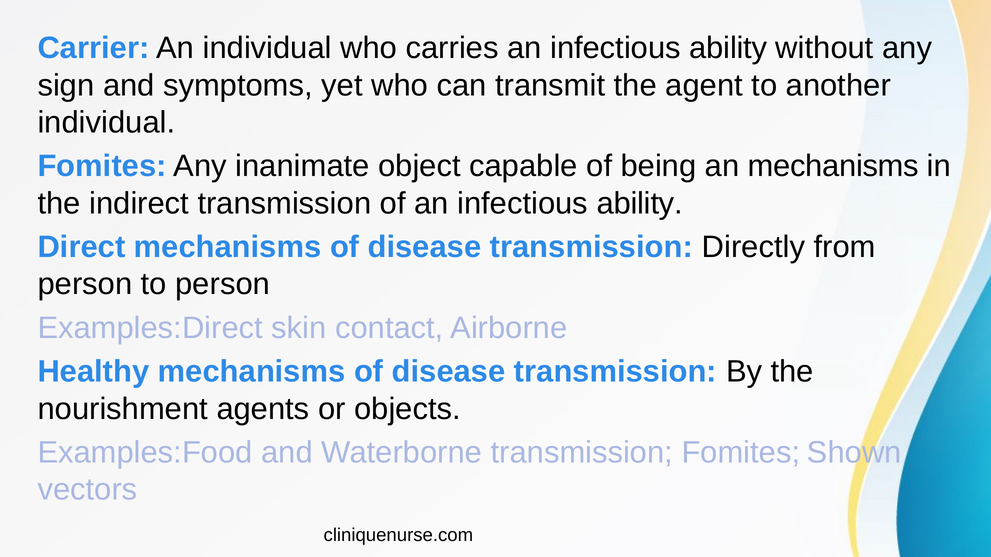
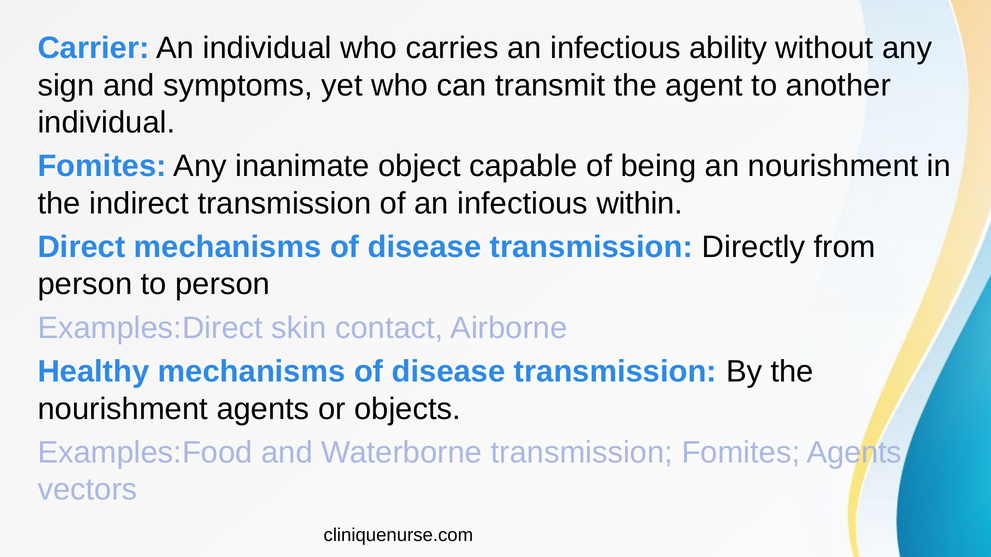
an mechanisms: mechanisms -> nourishment
of an infectious ability: ability -> within
Fomites Shown: Shown -> Agents
